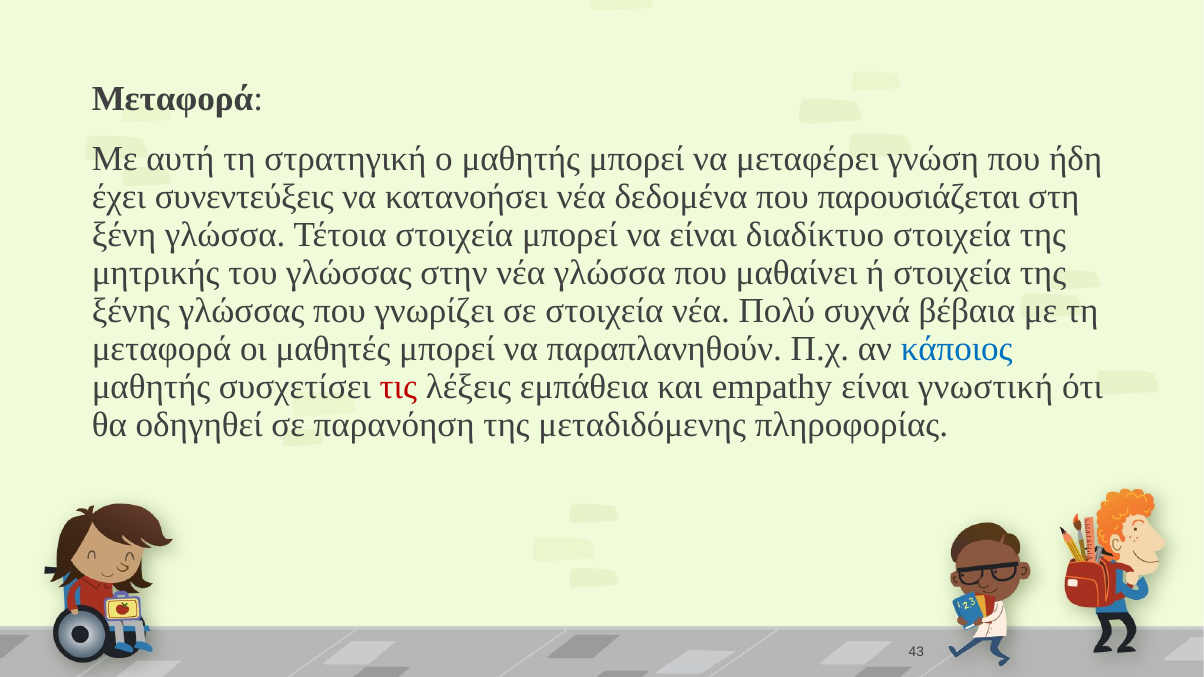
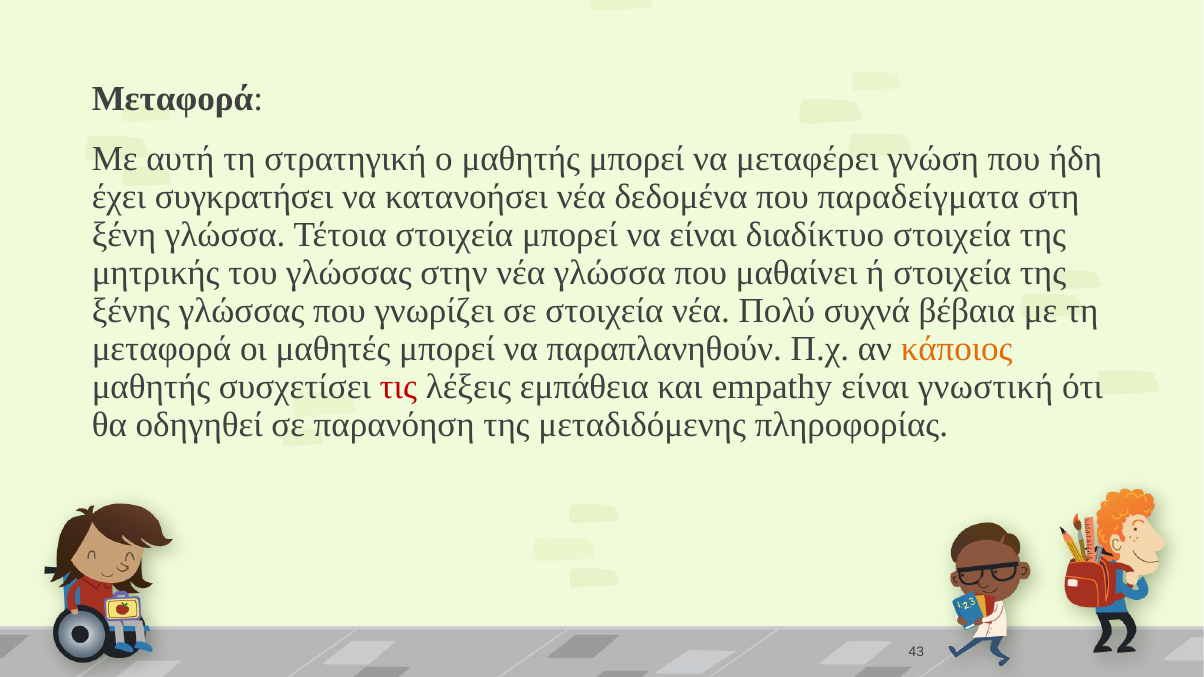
συνεντεύξεις: συνεντεύξεις -> συγκρατήσει
παρουσιάζεται: παρουσιάζεται -> παραδείγματα
κάποιος colour: blue -> orange
